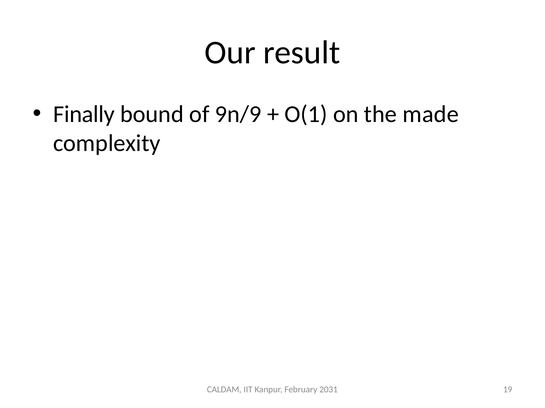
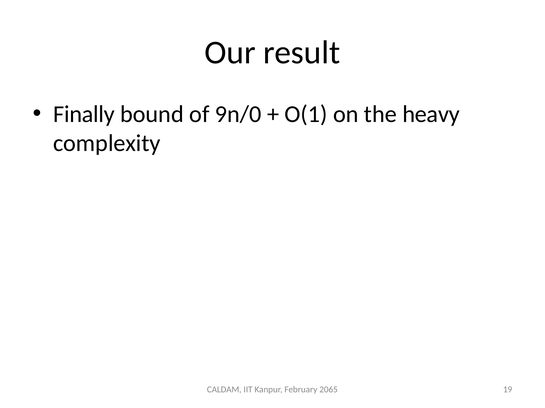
9n/9: 9n/9 -> 9n/0
made: made -> heavy
2031: 2031 -> 2065
